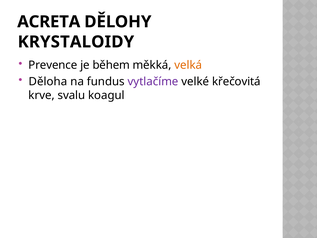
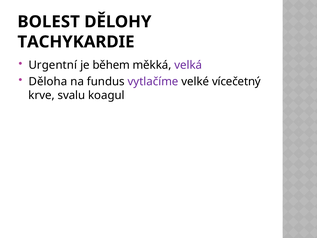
ACRETA: ACRETA -> BOLEST
KRYSTALOIDY: KRYSTALOIDY -> TACHYKARDIE
Prevence: Prevence -> Urgentní
velká colour: orange -> purple
křečovitá: křečovitá -> vícečetný
